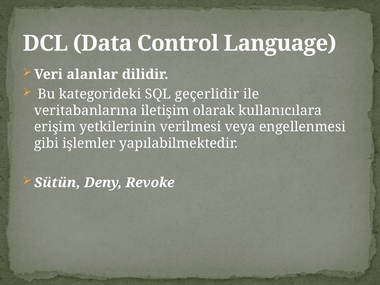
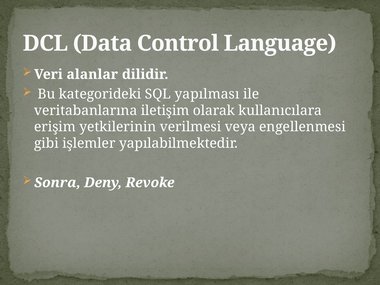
geçerlidir: geçerlidir -> yapılması
Sütün: Sütün -> Sonra
